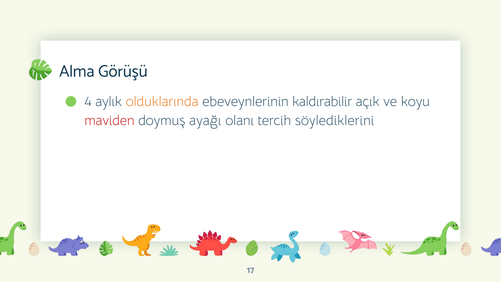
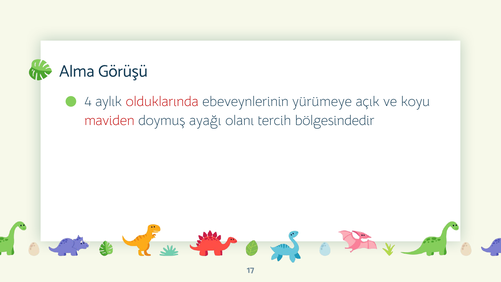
olduklarında colour: orange -> red
kaldırabilir: kaldırabilir -> yürümeye
söylediklerini: söylediklerini -> bölgesindedir
